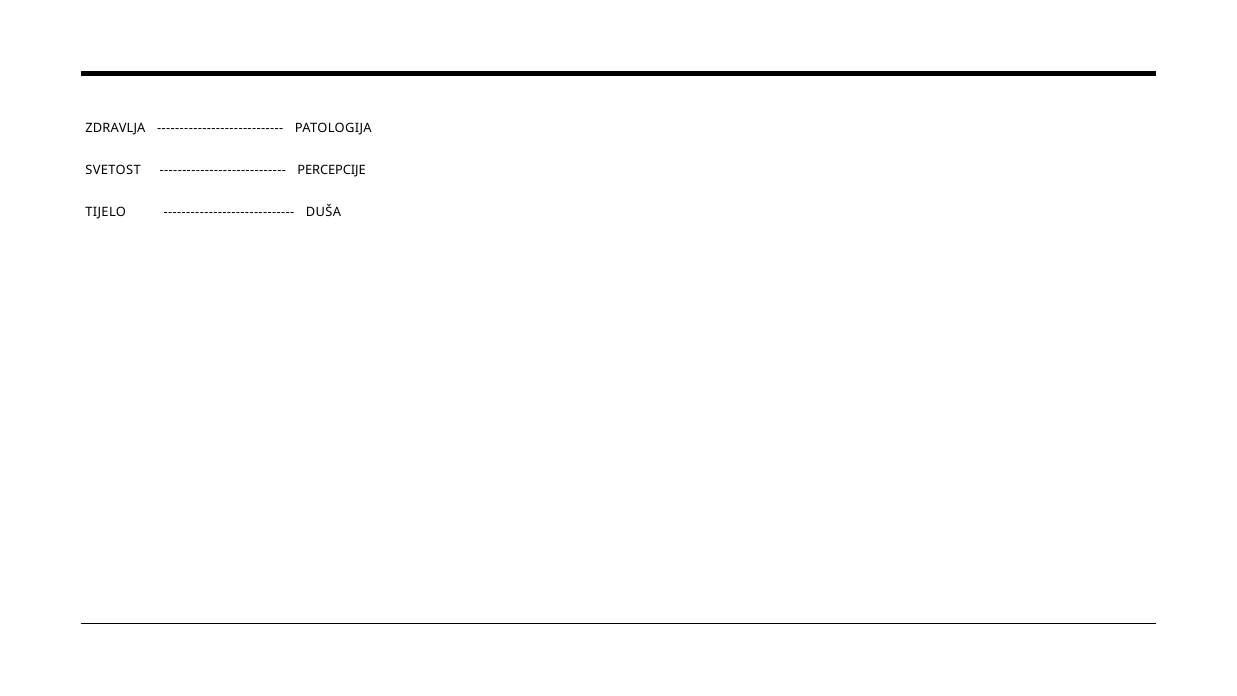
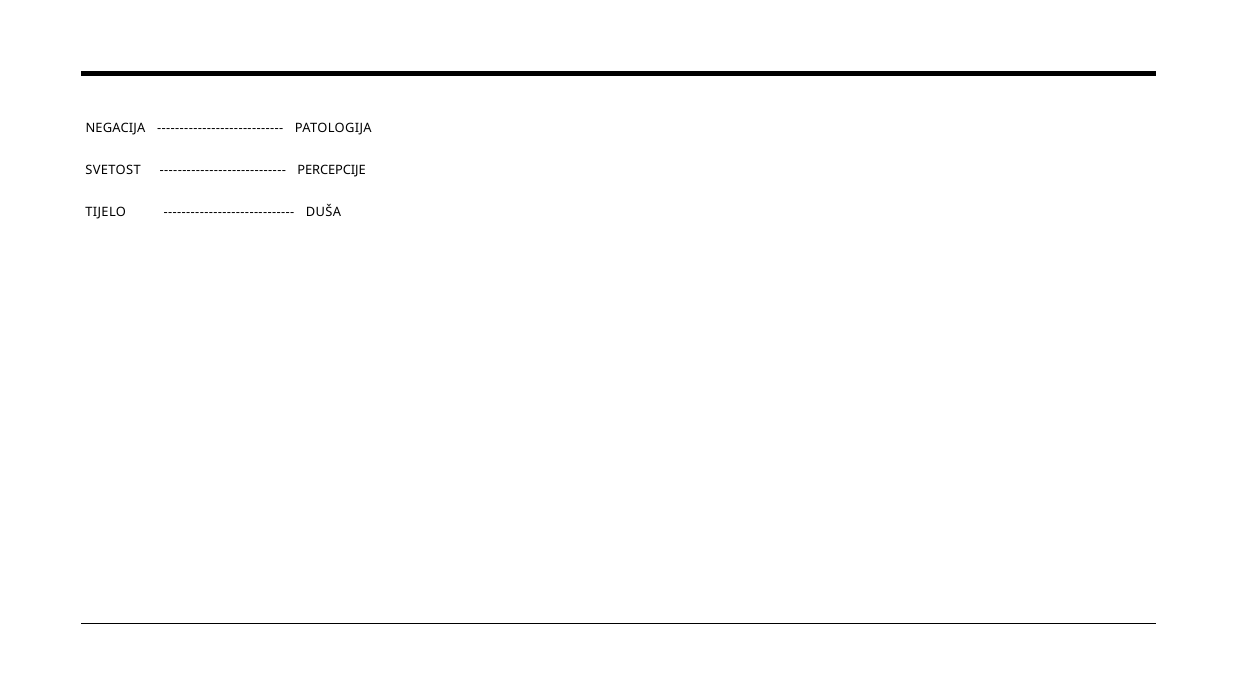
ZDRAVLJA: ZDRAVLJA -> NEGACIJA
